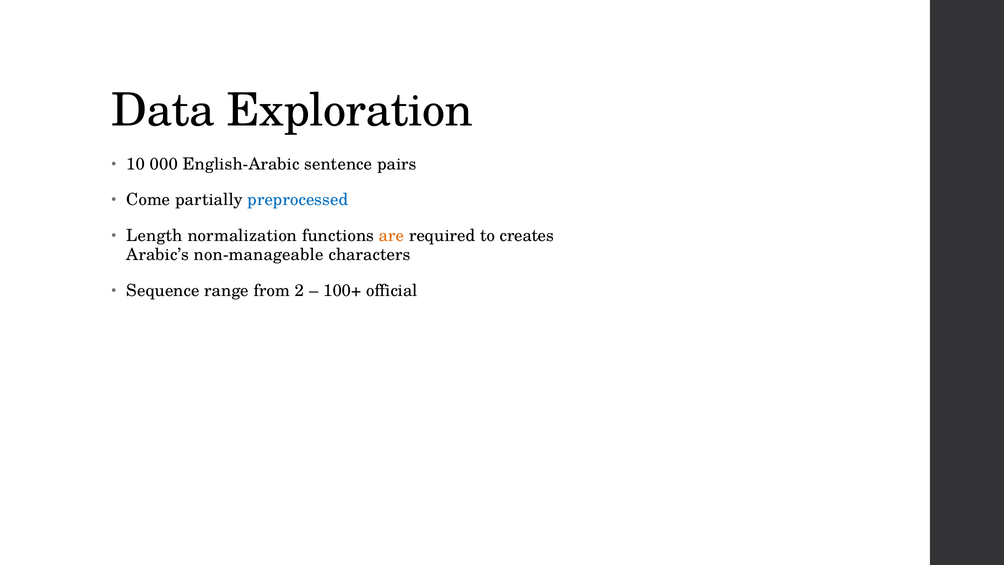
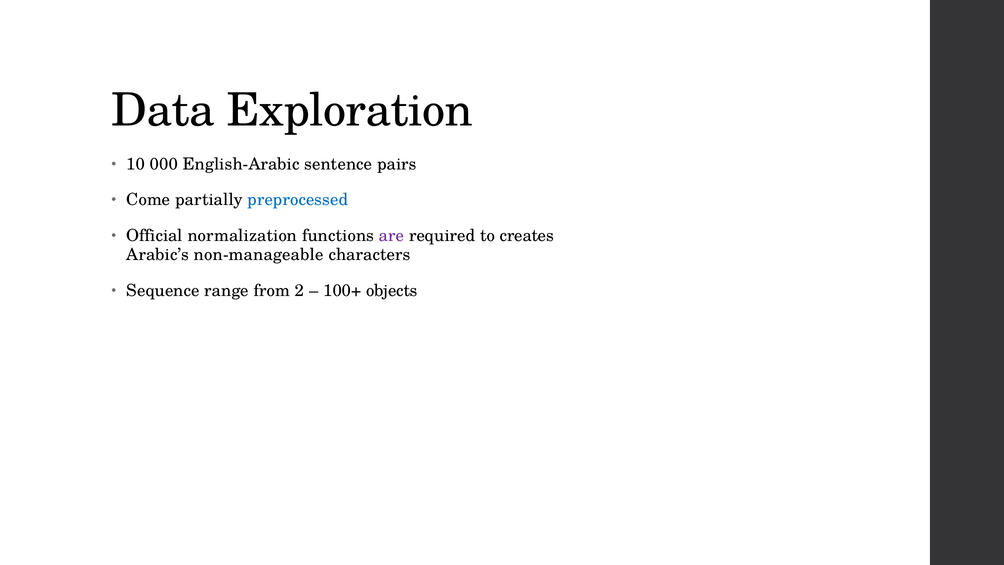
Length: Length -> Official
are colour: orange -> purple
official: official -> objects
